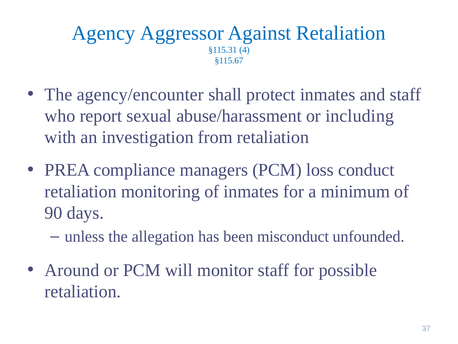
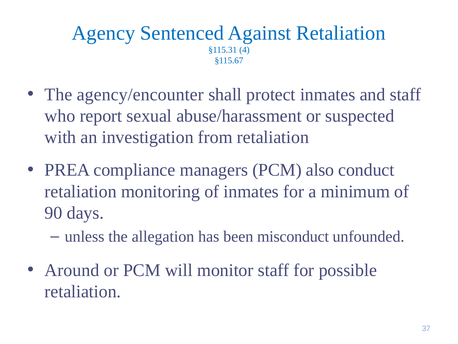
Aggressor: Aggressor -> Sentenced
including: including -> suspected
loss: loss -> also
